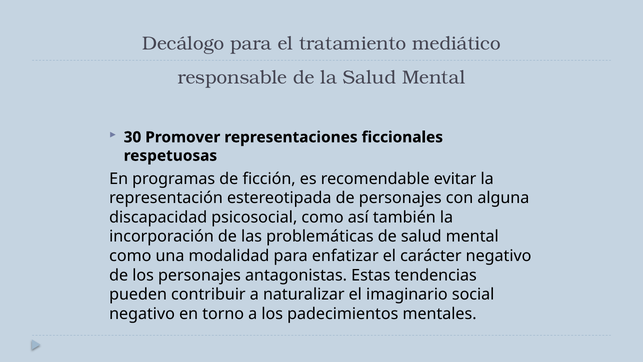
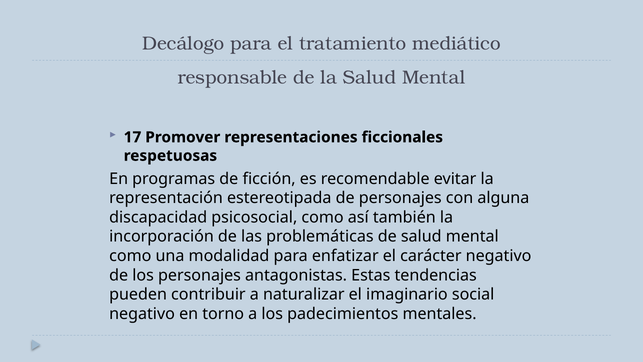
30: 30 -> 17
